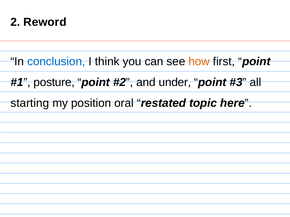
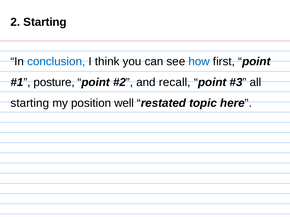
2 Reword: Reword -> Starting
how colour: orange -> blue
under: under -> recall
oral: oral -> well
